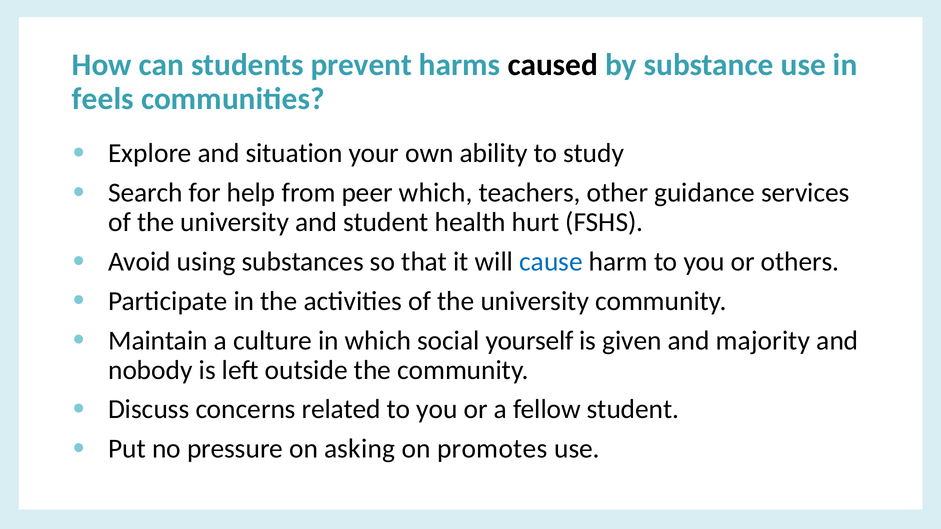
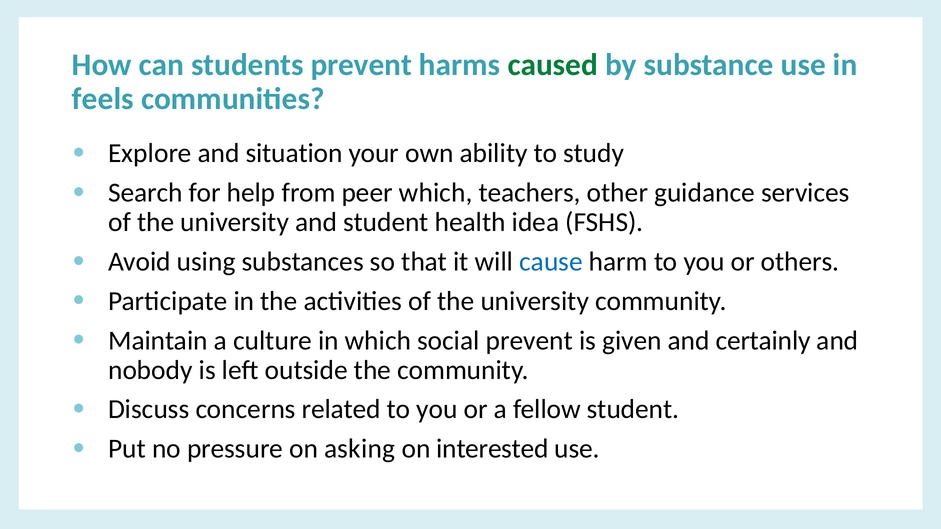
caused colour: black -> green
hurt: hurt -> idea
social yourself: yourself -> prevent
majority: majority -> certainly
promotes: promotes -> interested
